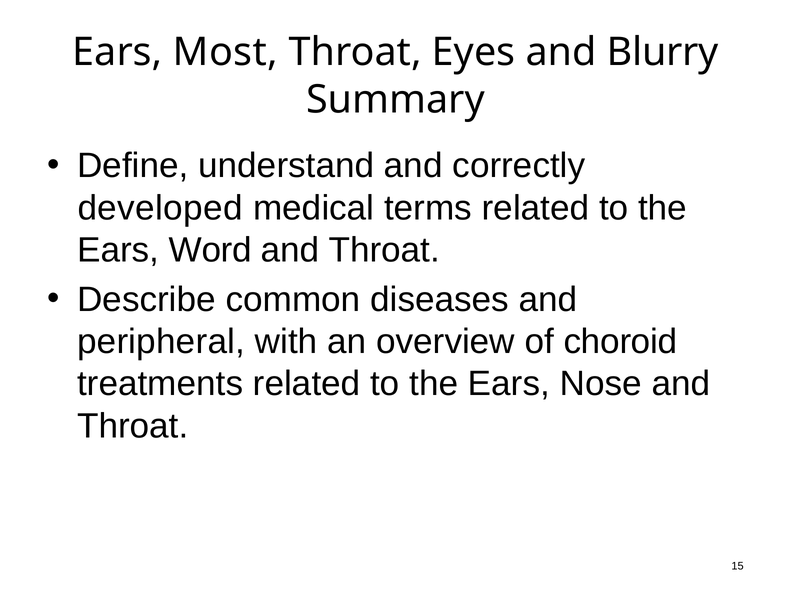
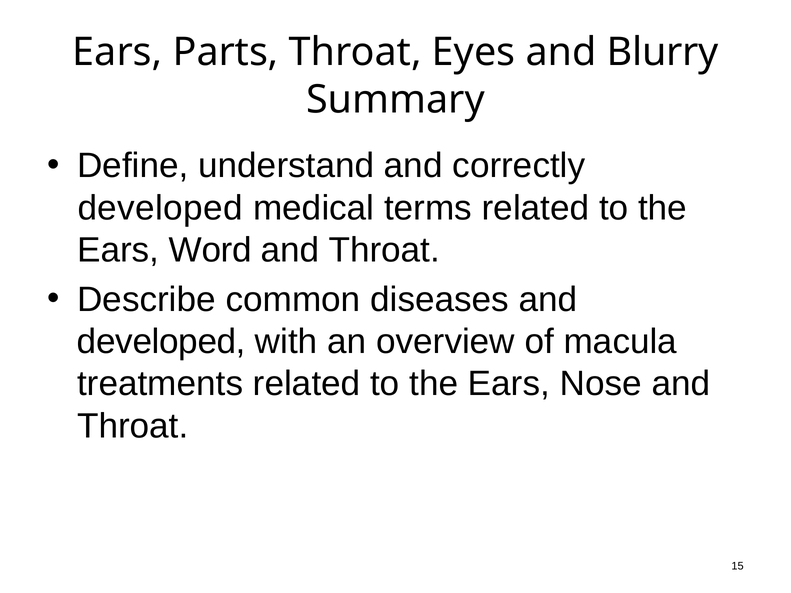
Most: Most -> Parts
peripheral at (161, 342): peripheral -> developed
choroid: choroid -> macula
